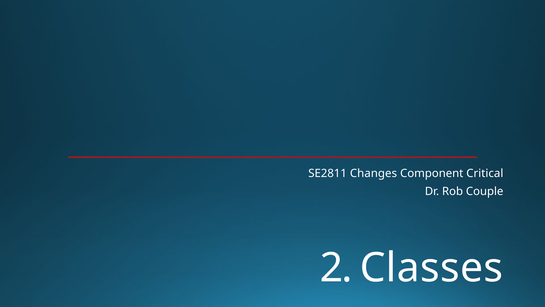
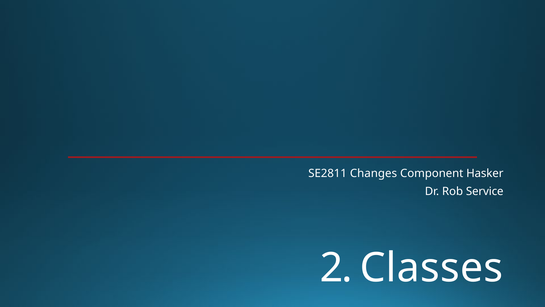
Critical: Critical -> Hasker
Couple: Couple -> Service
